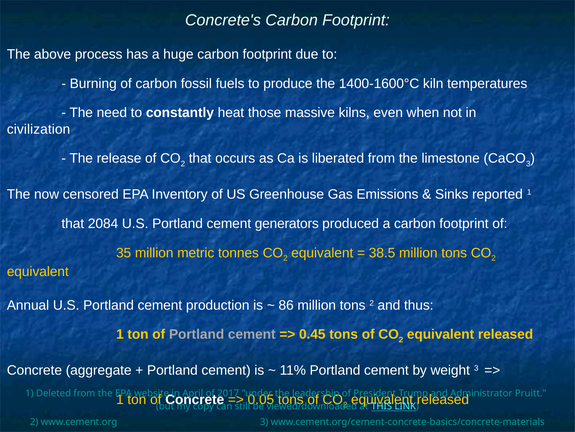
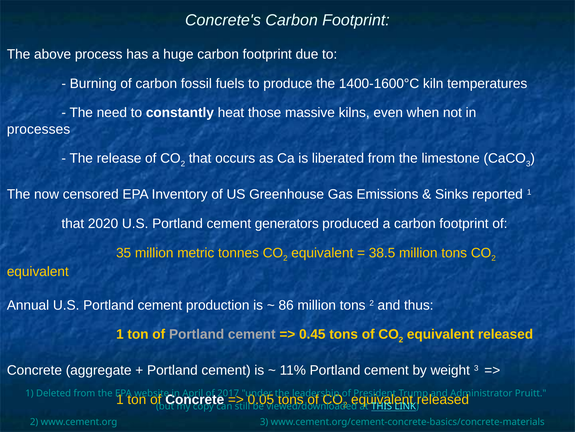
civilization: civilization -> processes
2084: 2084 -> 2020
